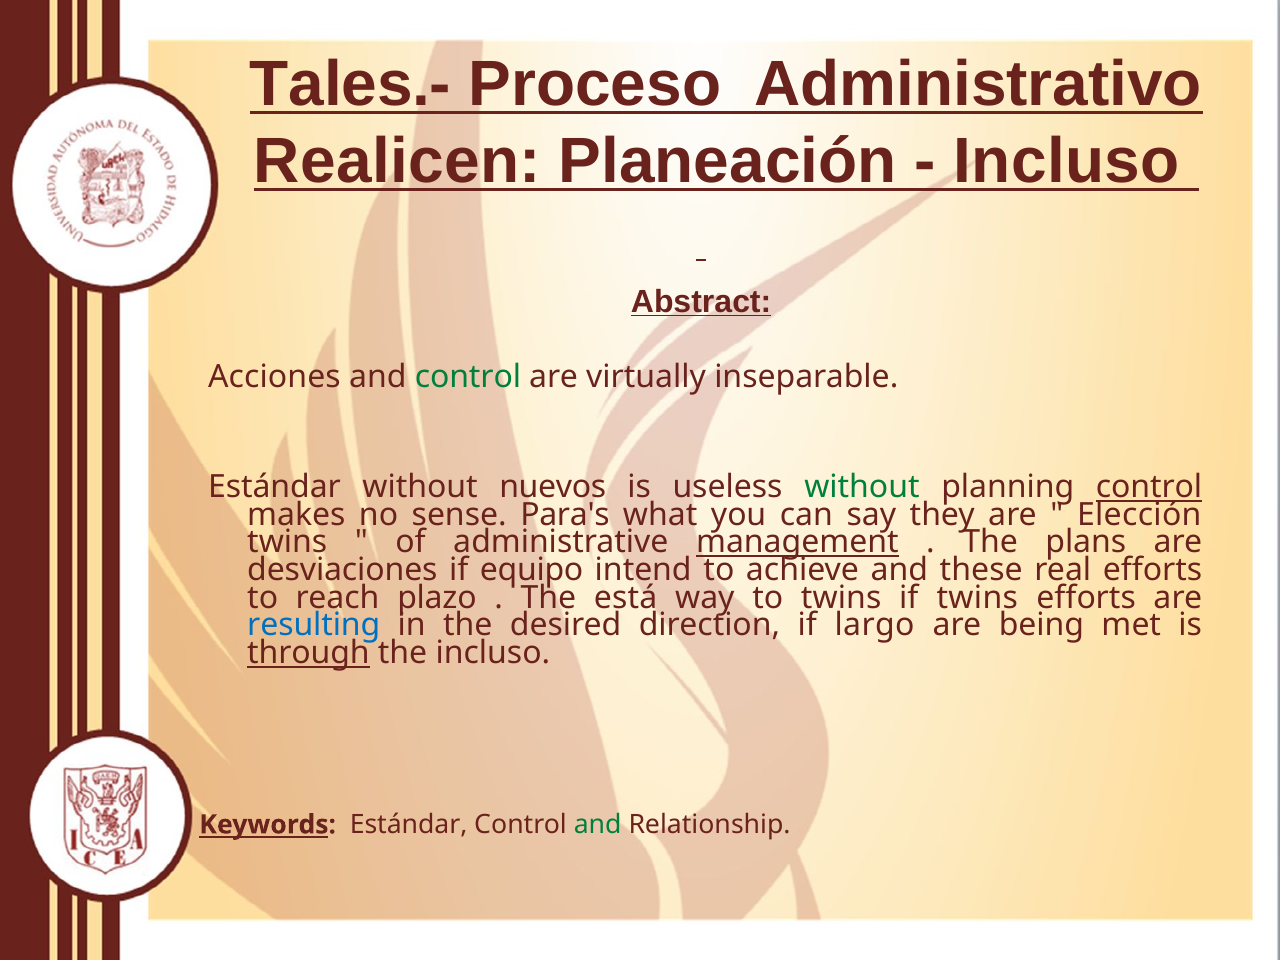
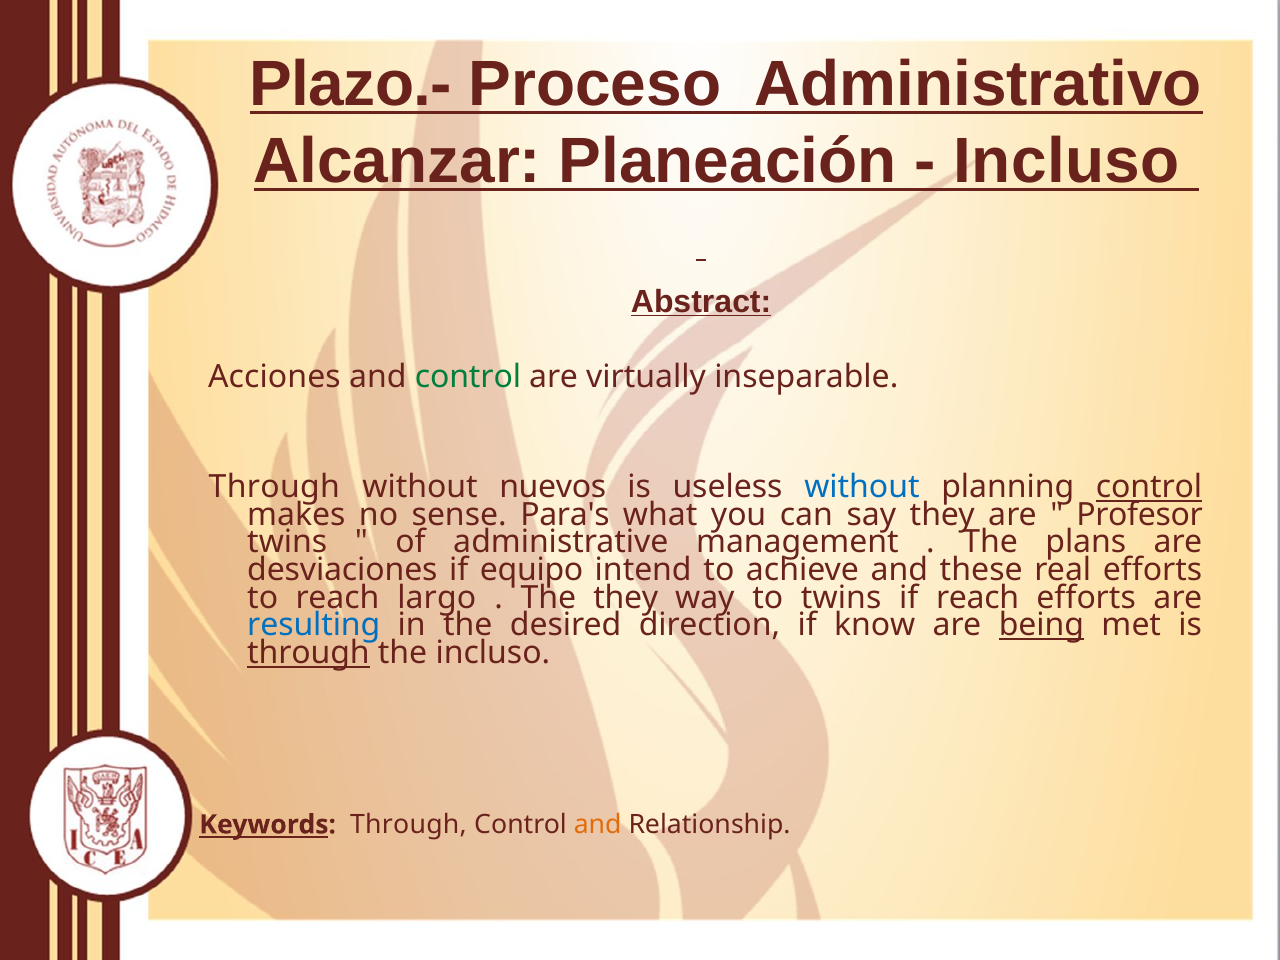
Tales.-: Tales.- -> Plazo.-
Realicen: Realicen -> Alcanzar
Estándar at (275, 487): Estándar -> Through
without at (862, 487) colour: green -> blue
Elección: Elección -> Profesor
management underline: present -> none
plazo: plazo -> largo
The está: está -> they
if twins: twins -> reach
largo: largo -> know
being underline: none -> present
Keywords Estándar: Estándar -> Through
and at (598, 825) colour: green -> orange
